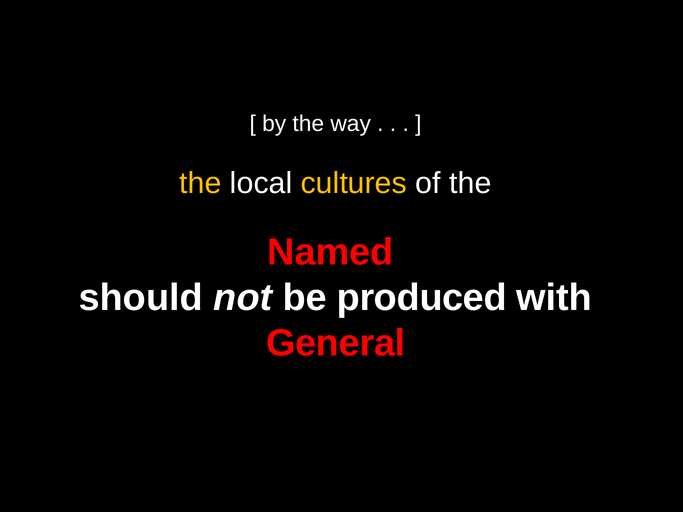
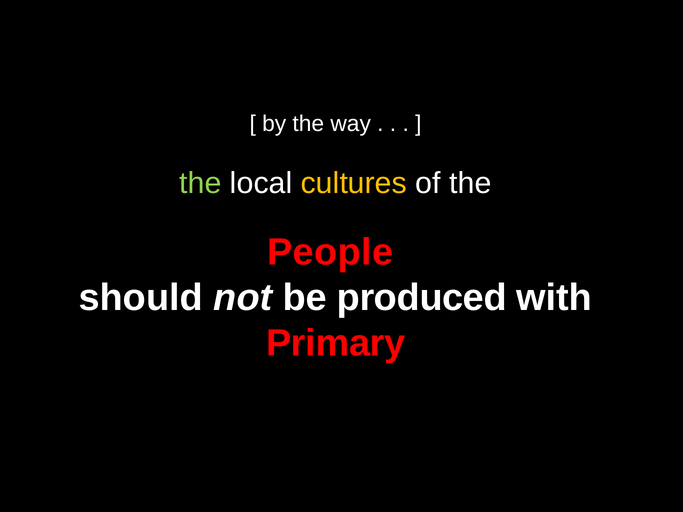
the at (200, 183) colour: yellow -> light green
Named: Named -> People
General: General -> Primary
